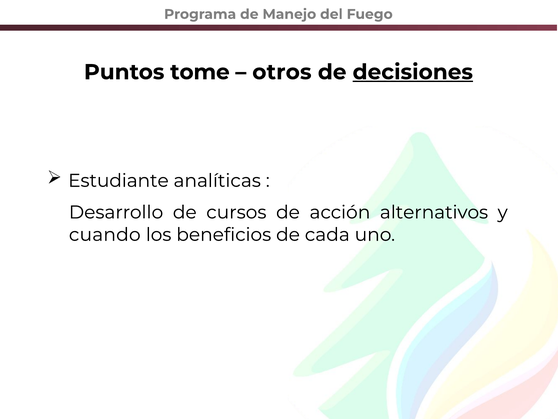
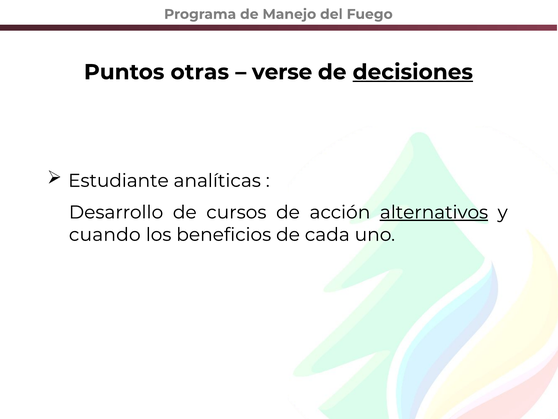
tome: tome -> otras
otros: otros -> verse
alternativos underline: none -> present
